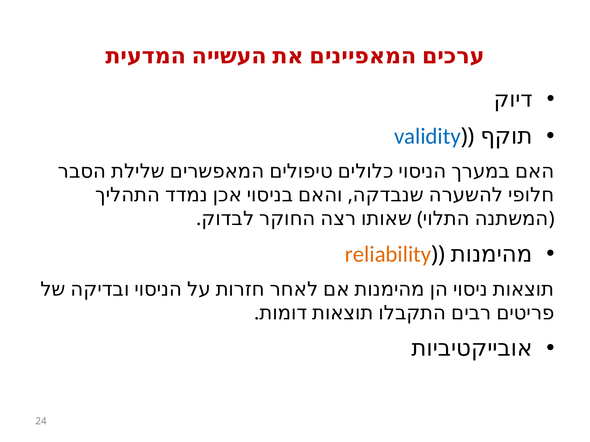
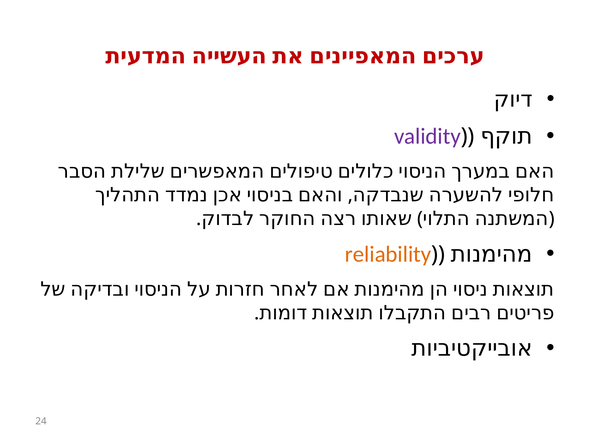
validity colour: blue -> purple
